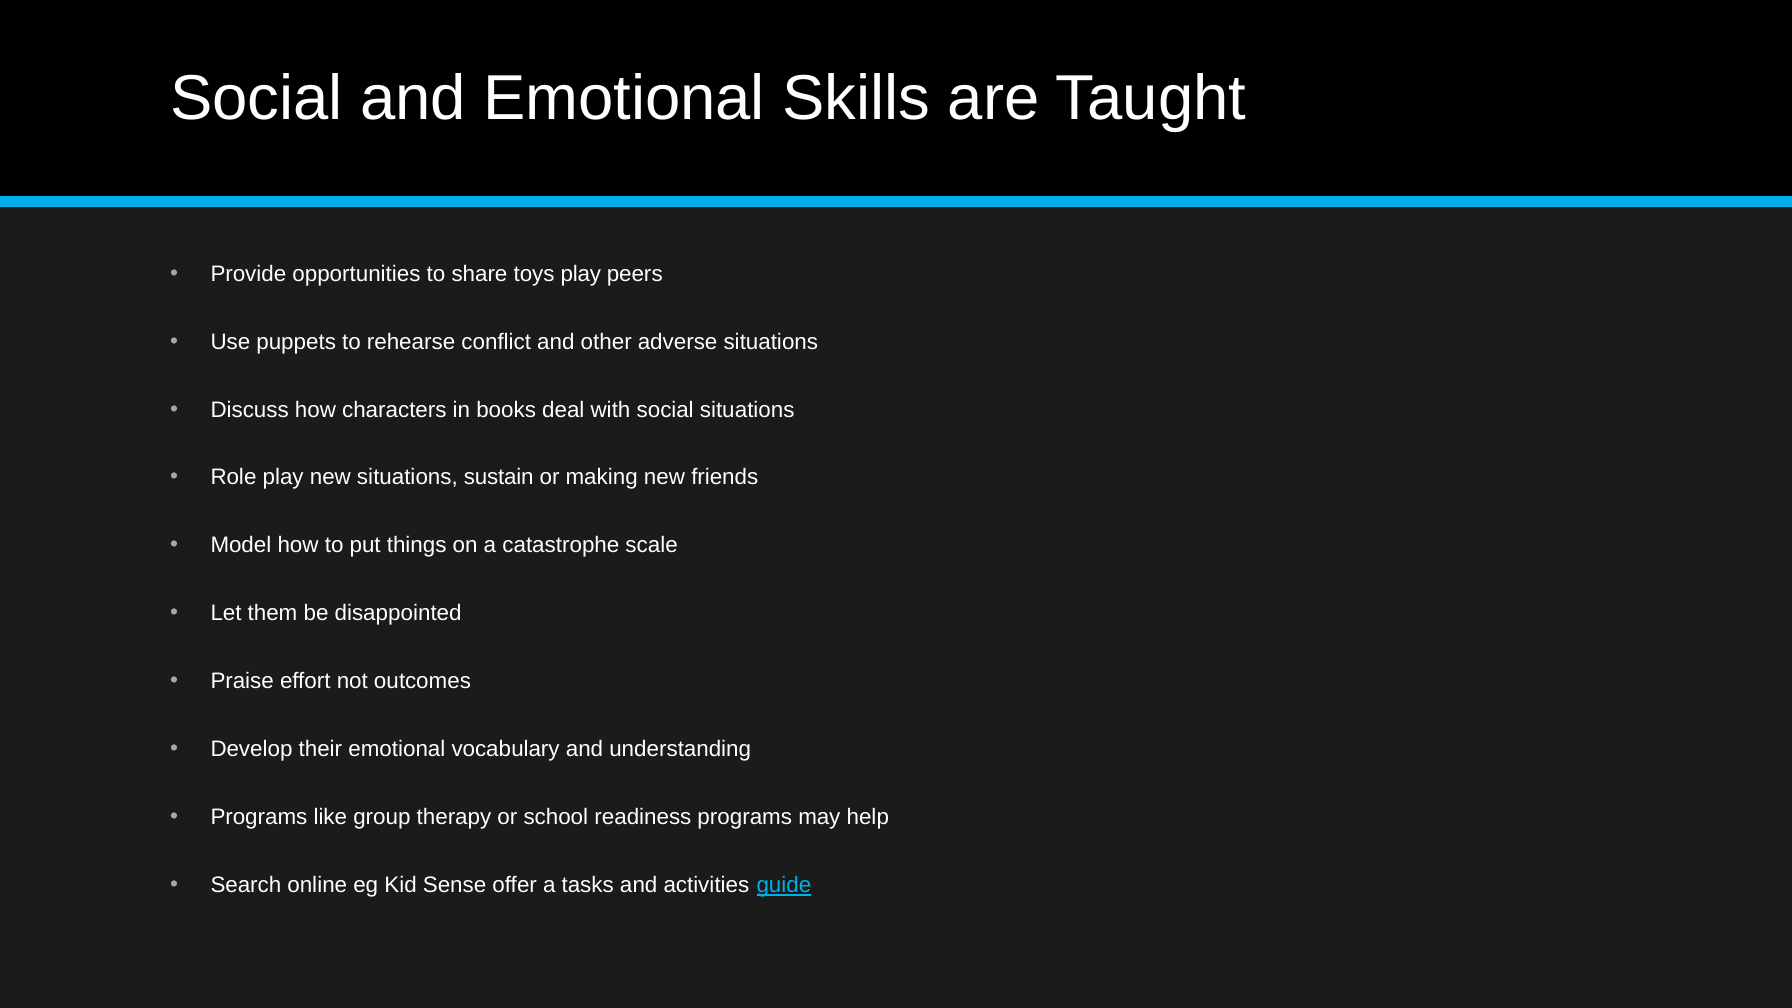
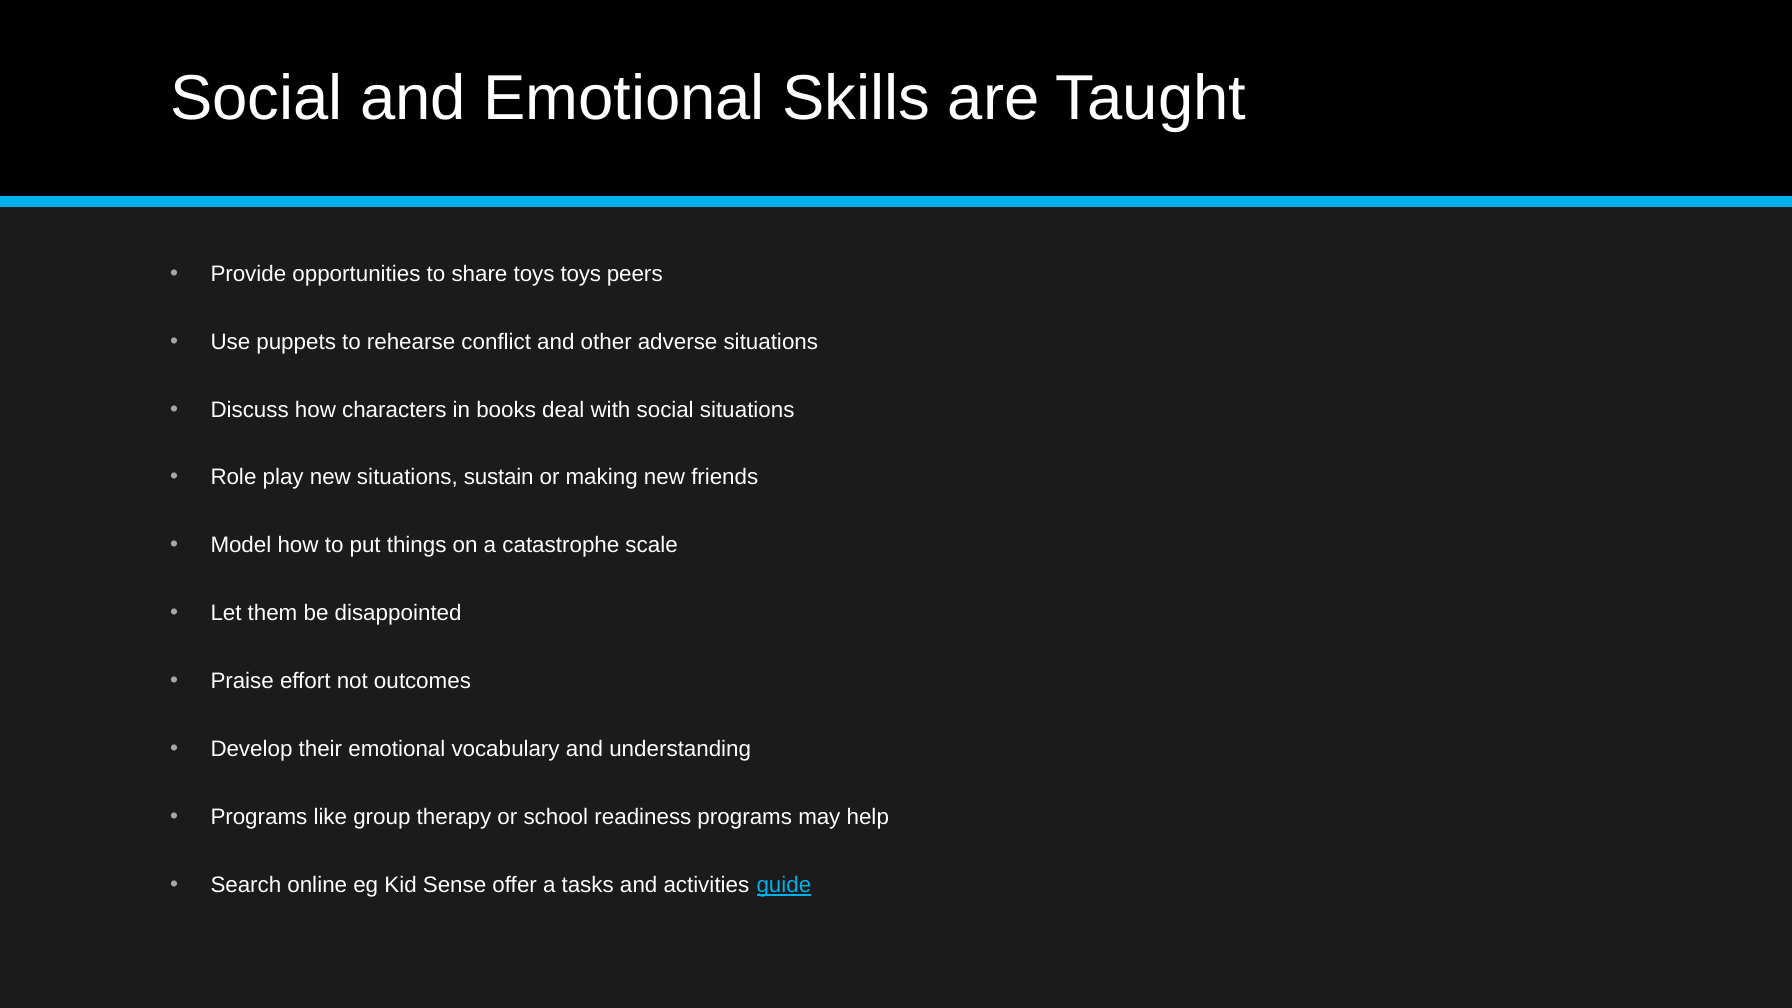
toys play: play -> toys
